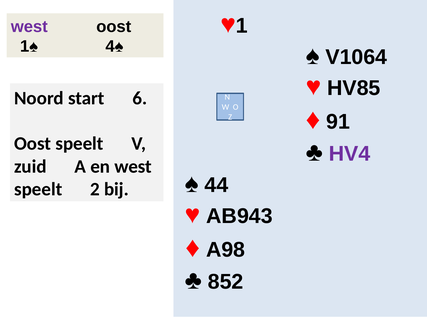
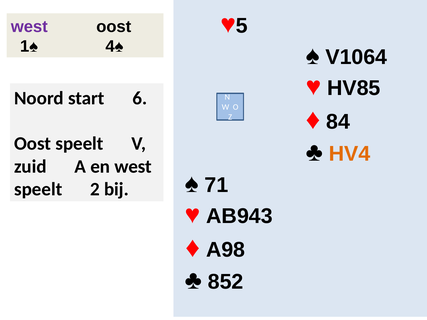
1: 1 -> 5
91: 91 -> 84
HV4 colour: purple -> orange
44: 44 -> 71
